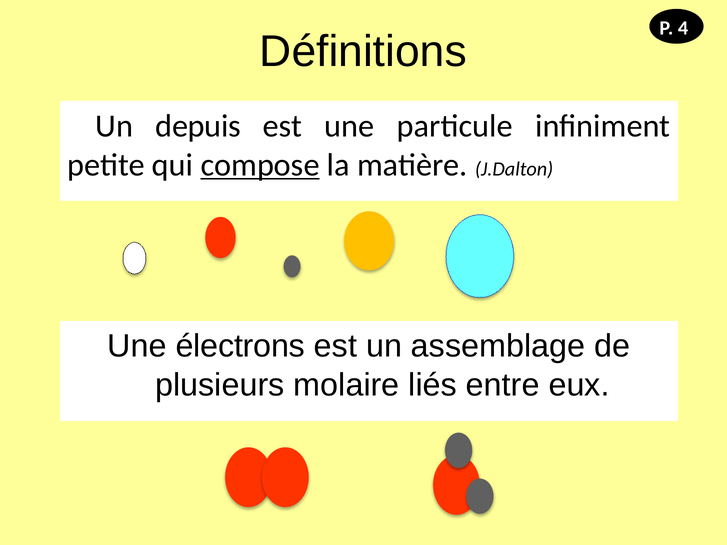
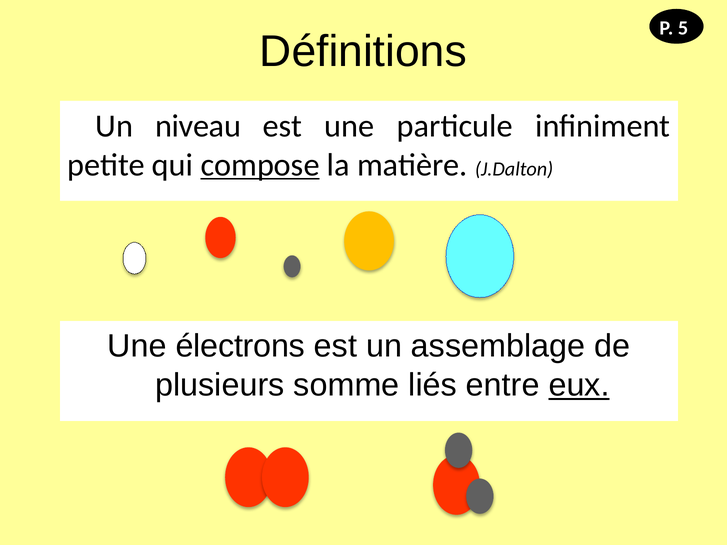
4: 4 -> 5
depuis: depuis -> niveau
molaire: molaire -> somme
eux underline: none -> present
